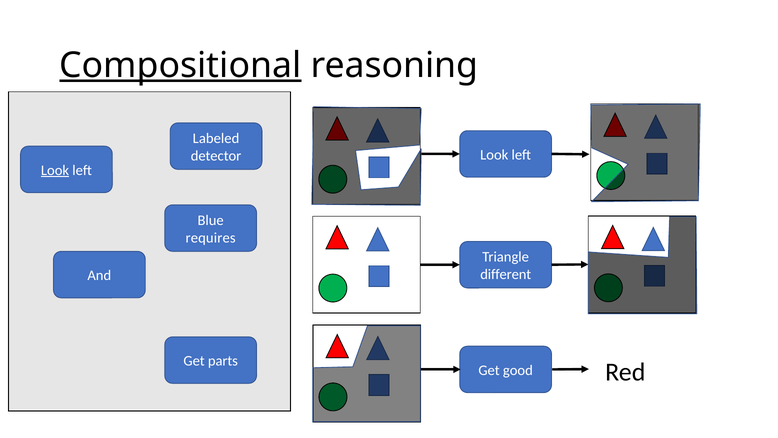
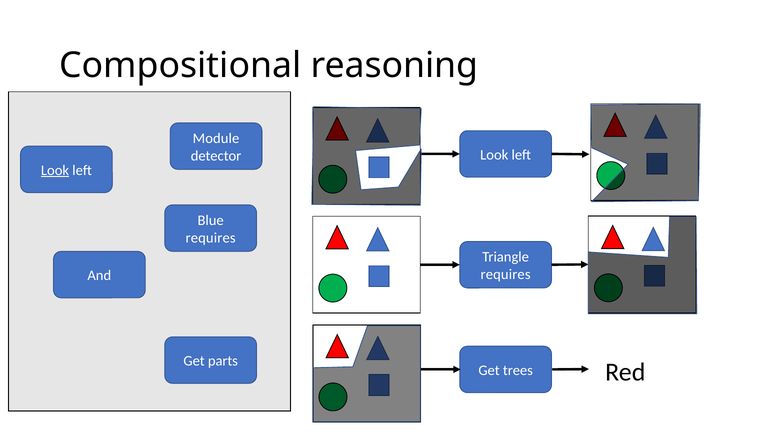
Compositional underline: present -> none
Labeled: Labeled -> Module
different at (506, 274): different -> requires
good: good -> trees
